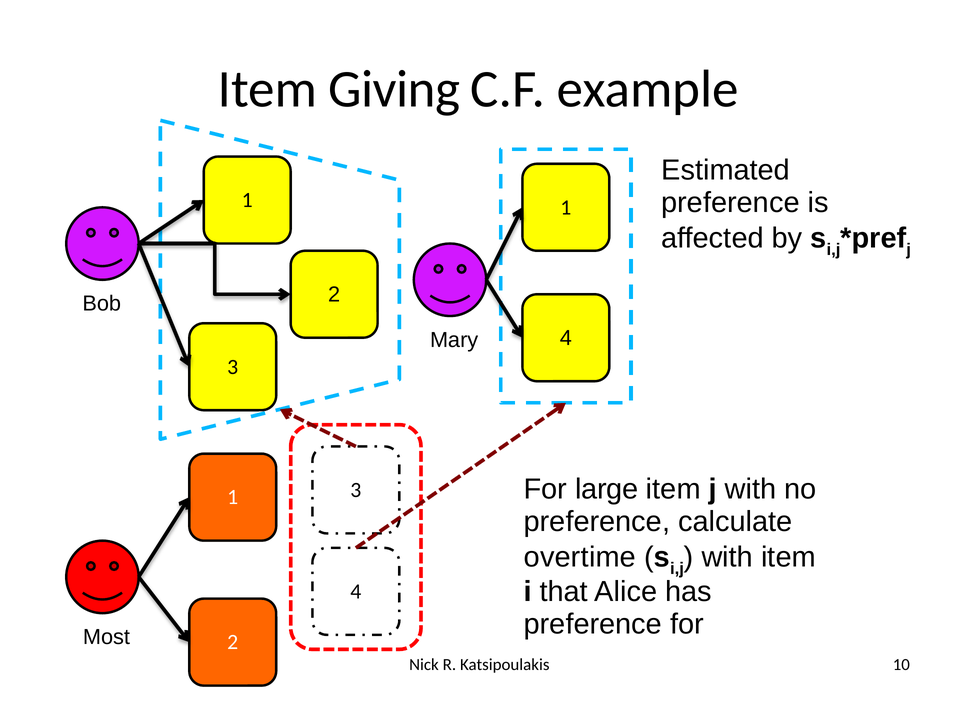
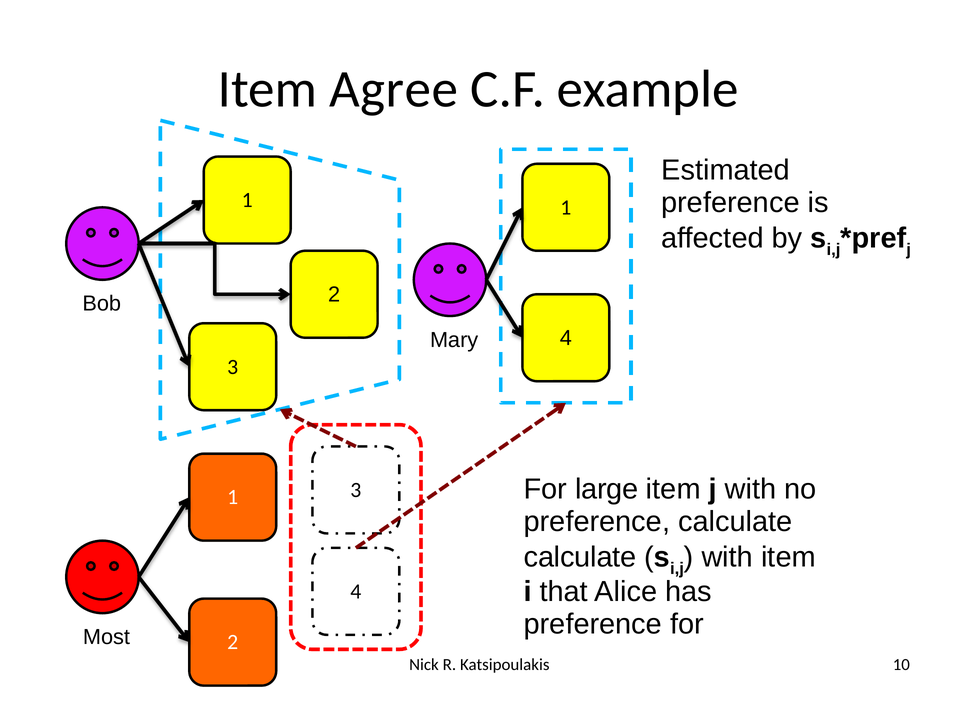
Giving: Giving -> Agree
overtime at (580, 557): overtime -> calculate
